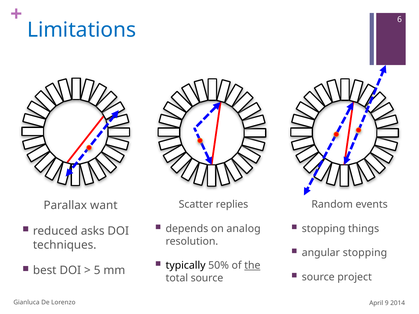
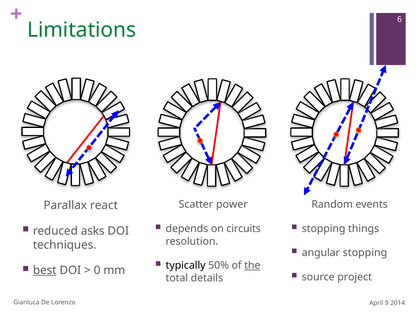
Limitations colour: blue -> green
replies: replies -> power
want: want -> react
analog: analog -> circuits
best underline: none -> present
5: 5 -> 0
total source: source -> details
